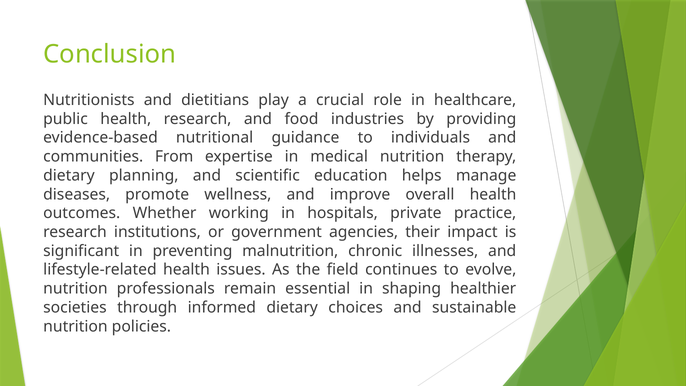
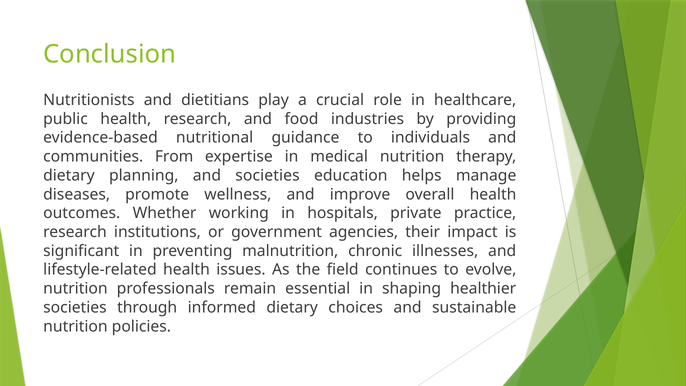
and scientific: scientific -> societies
